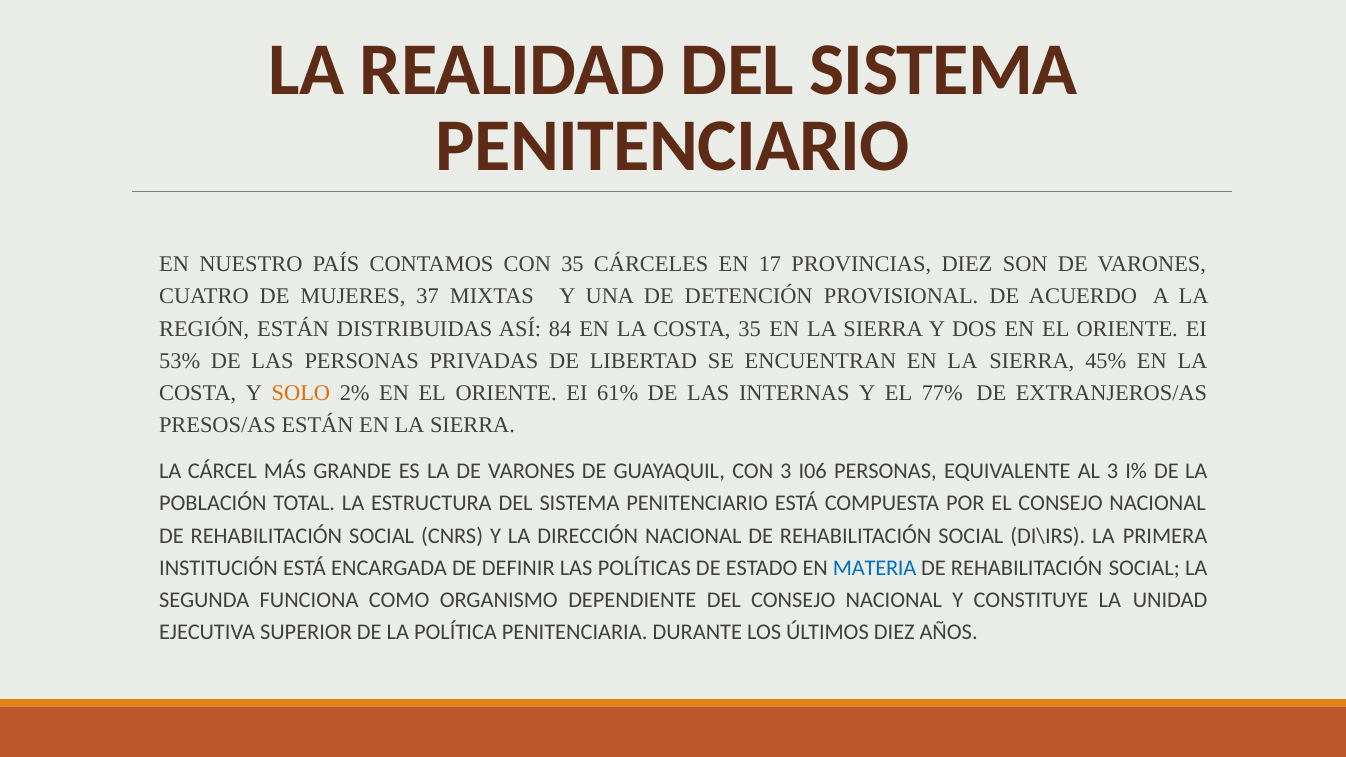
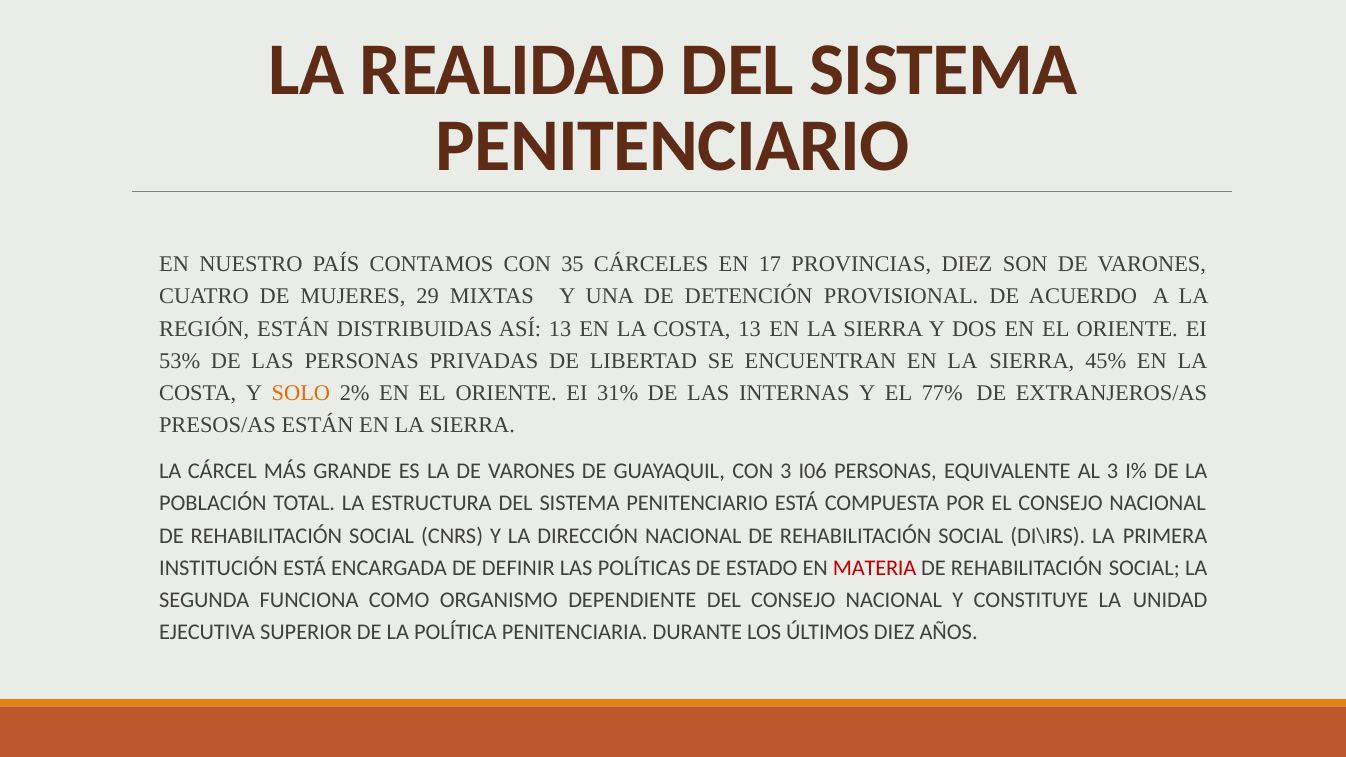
37: 37 -> 29
ASÍ 84: 84 -> 13
COSTA 35: 35 -> 13
61%: 61% -> 31%
MATERIA colour: blue -> red
